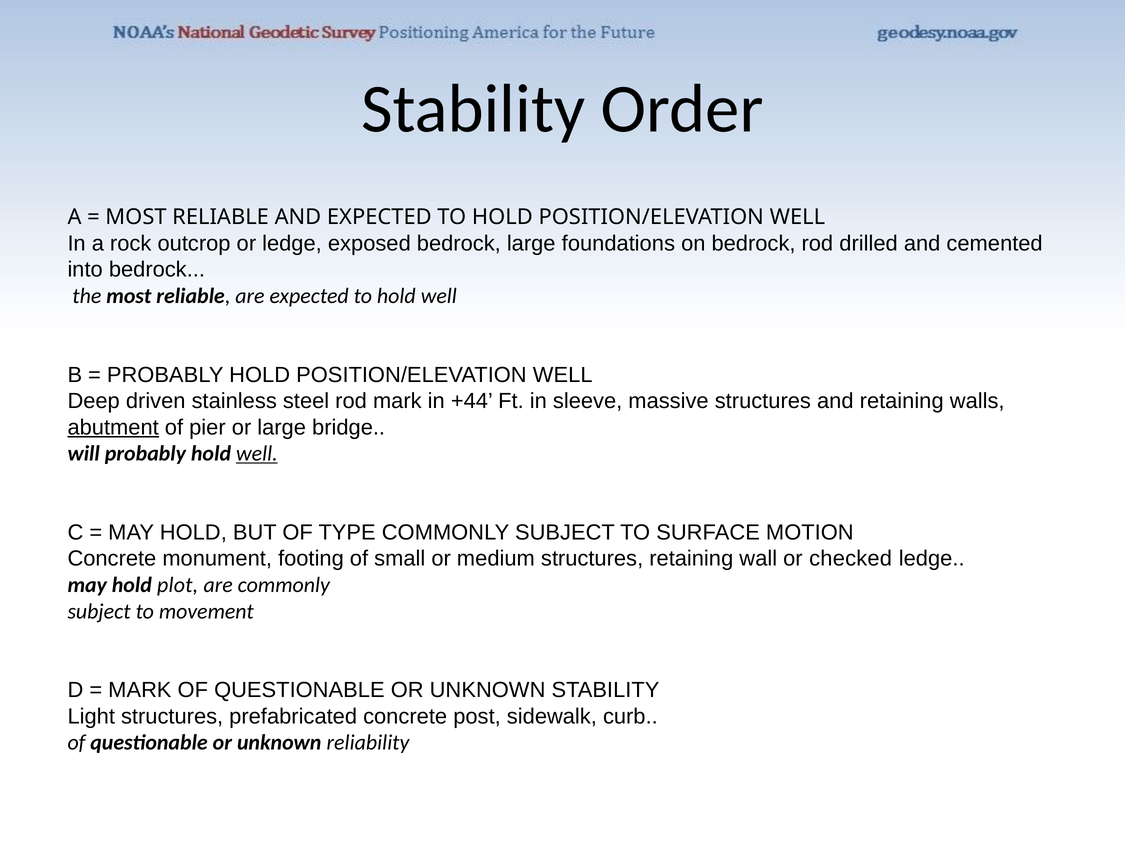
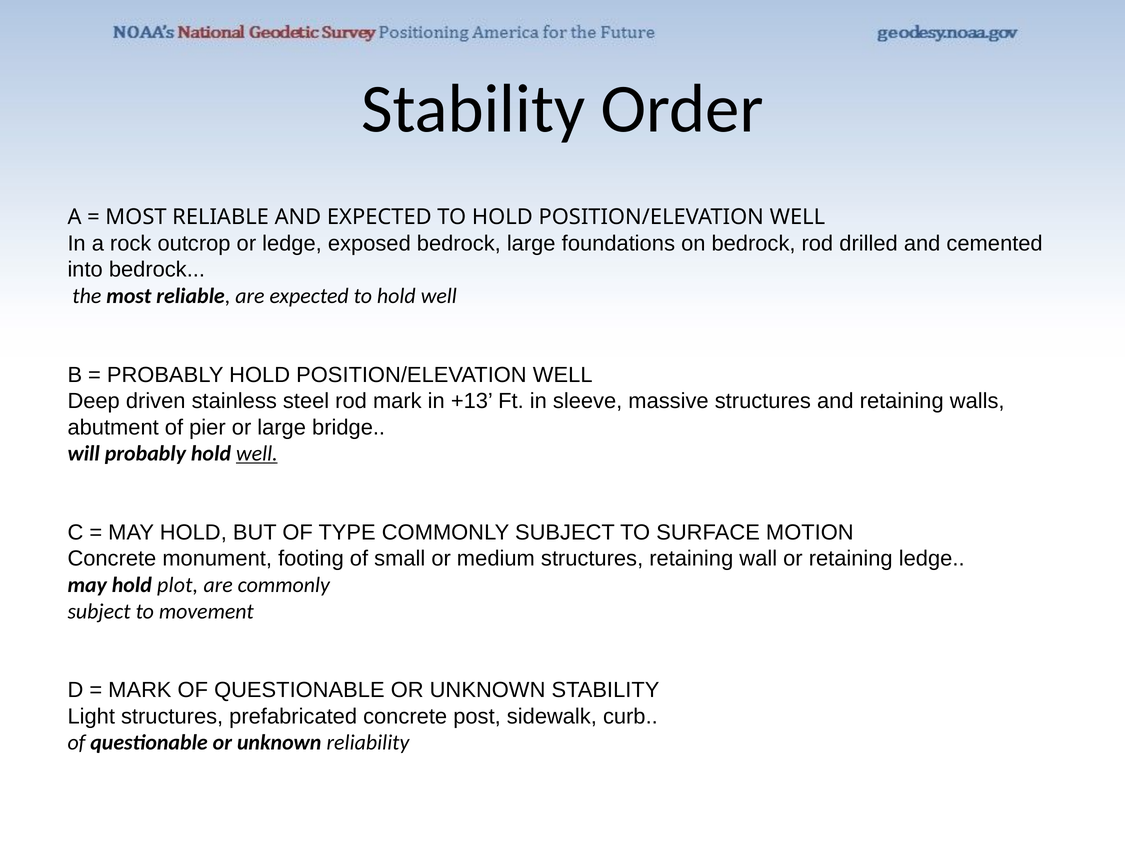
+44: +44 -> +13
abutment underline: present -> none
or checked: checked -> retaining
